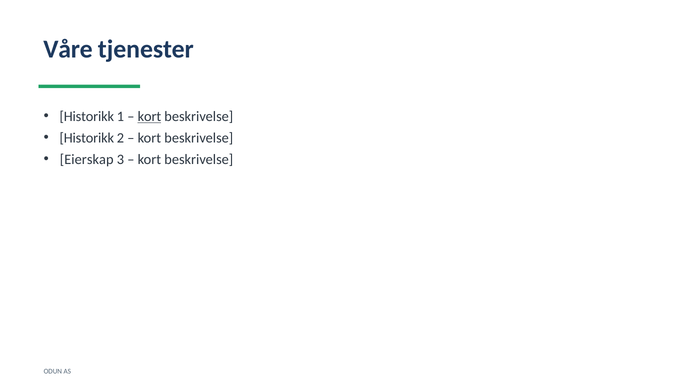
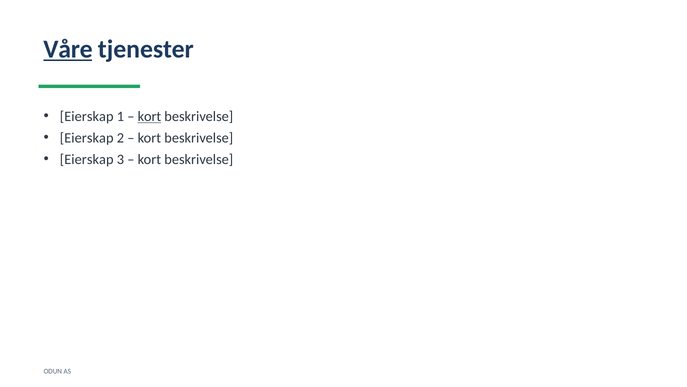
Våre underline: none -> present
Historikk at (87, 116): Historikk -> Eierskap
Historikk at (87, 138): Historikk -> Eierskap
